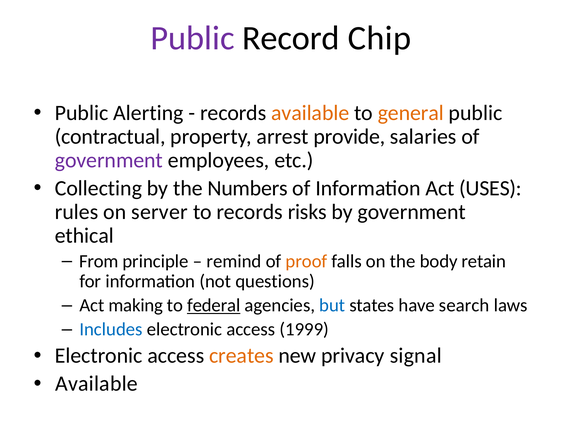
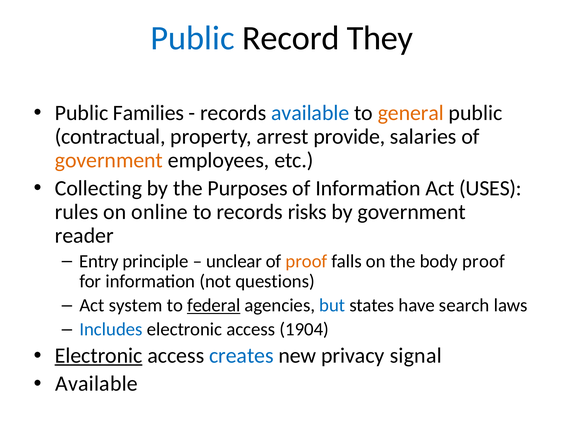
Public at (192, 38) colour: purple -> blue
Chip: Chip -> They
Alerting: Alerting -> Families
available at (310, 113) colour: orange -> blue
government at (109, 160) colour: purple -> orange
Numbers: Numbers -> Purposes
server: server -> online
ethical: ethical -> reader
From: From -> Entry
remind: remind -> unclear
body retain: retain -> proof
making: making -> system
1999: 1999 -> 1904
Electronic at (99, 356) underline: none -> present
creates colour: orange -> blue
